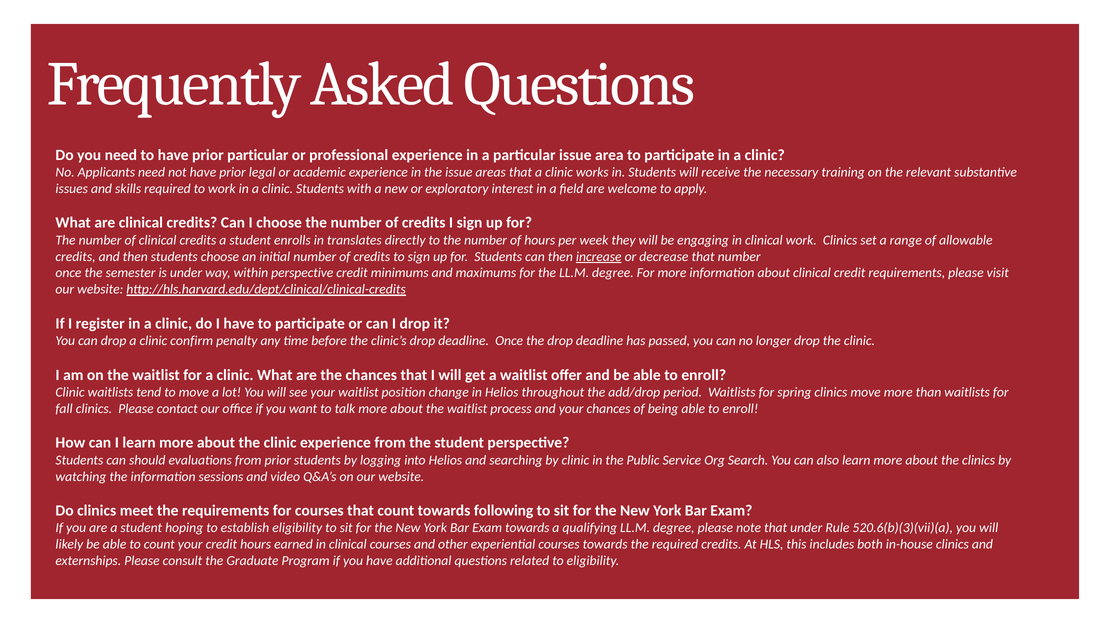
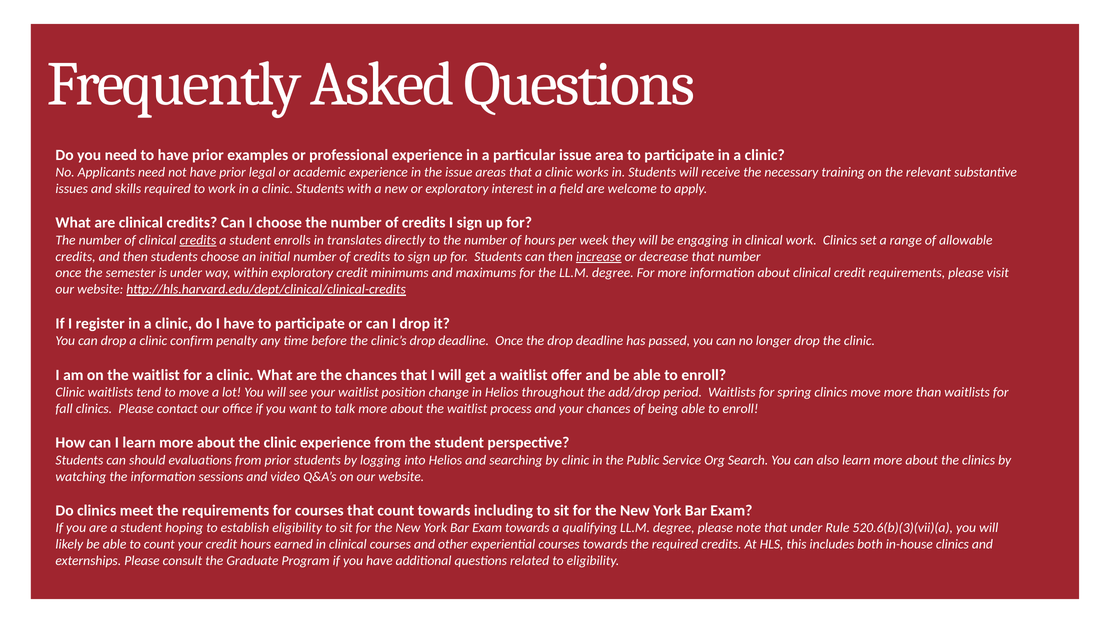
prior particular: particular -> examples
credits at (198, 240) underline: none -> present
within perspective: perspective -> exploratory
following: following -> including
